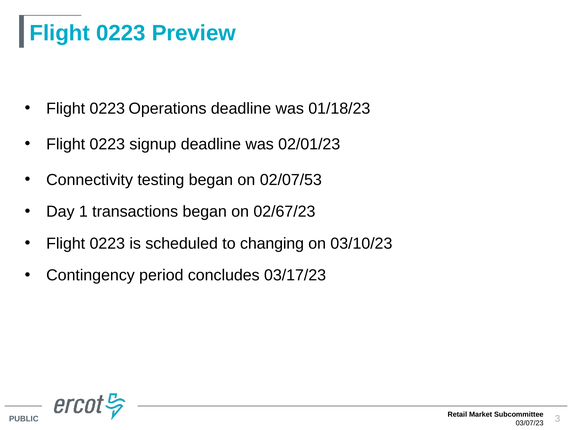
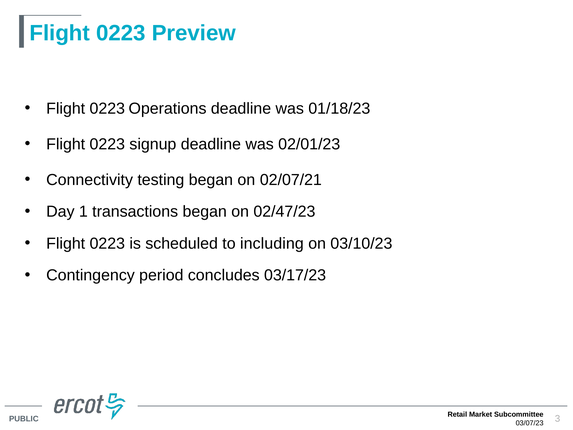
02/07/53: 02/07/53 -> 02/07/21
02/67/23: 02/67/23 -> 02/47/23
changing: changing -> including
